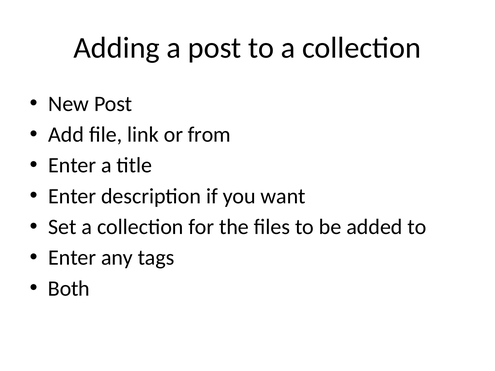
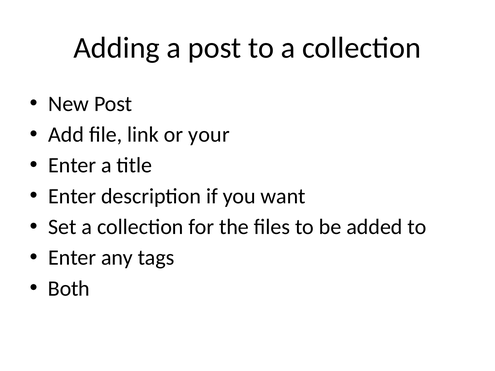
from: from -> your
